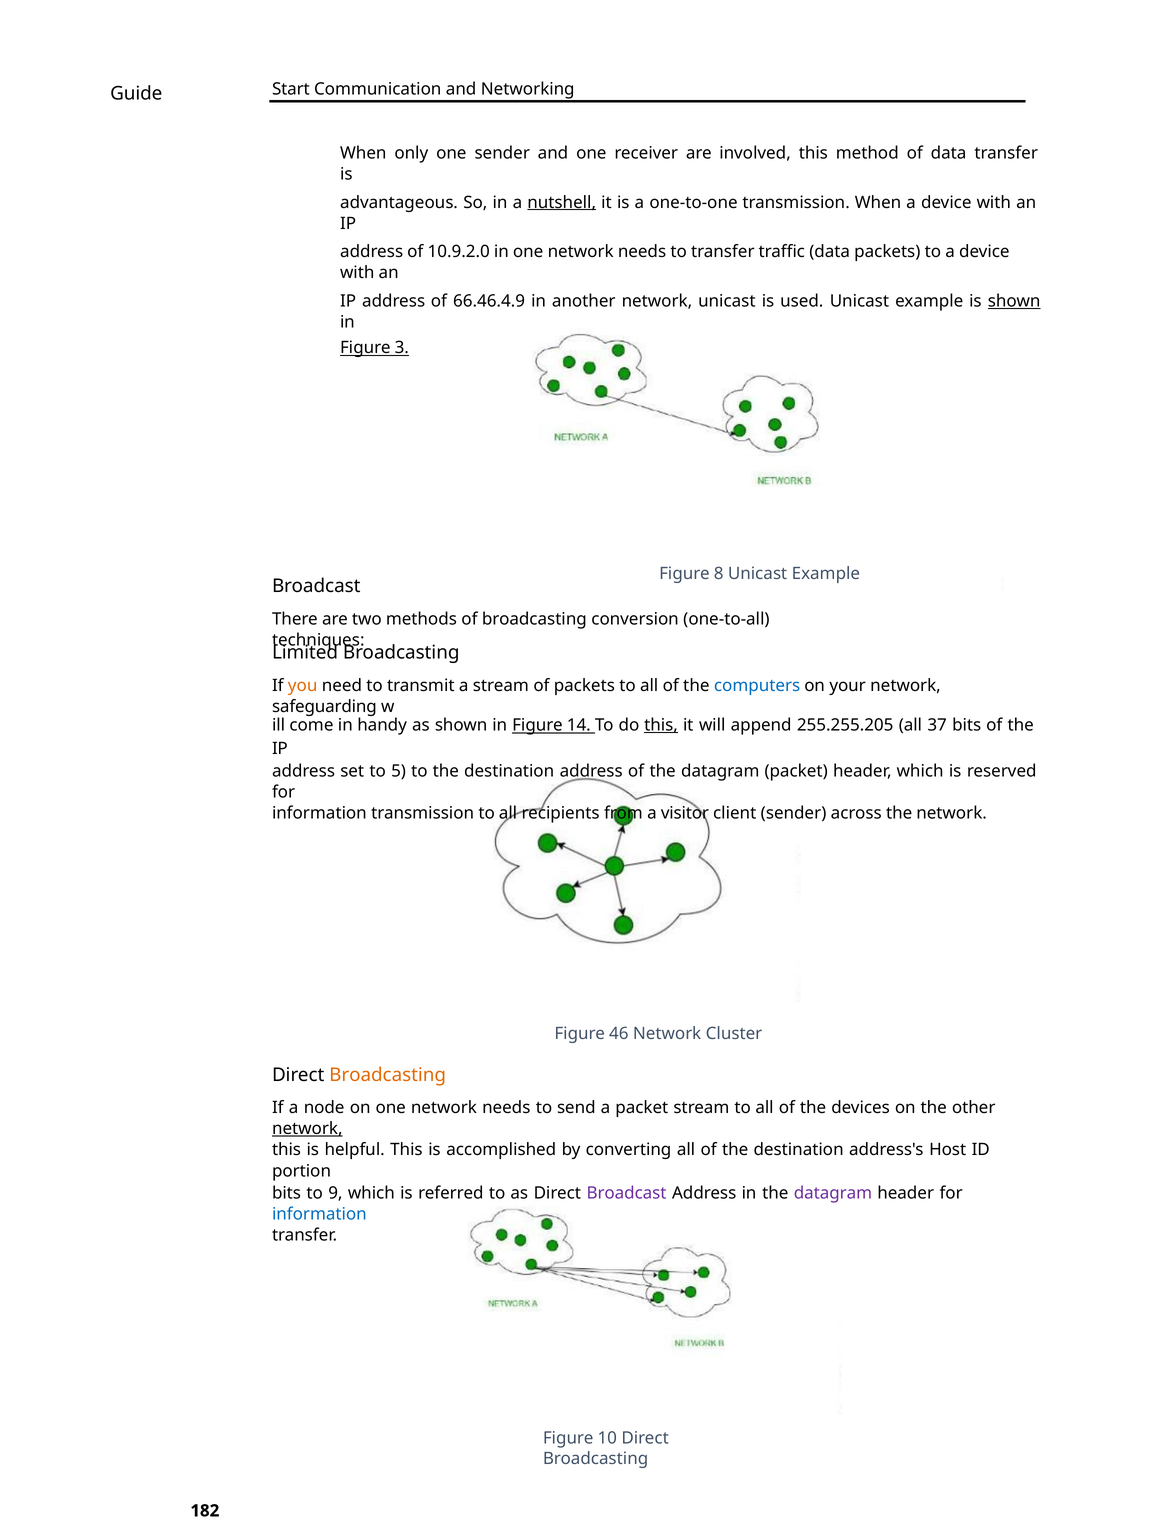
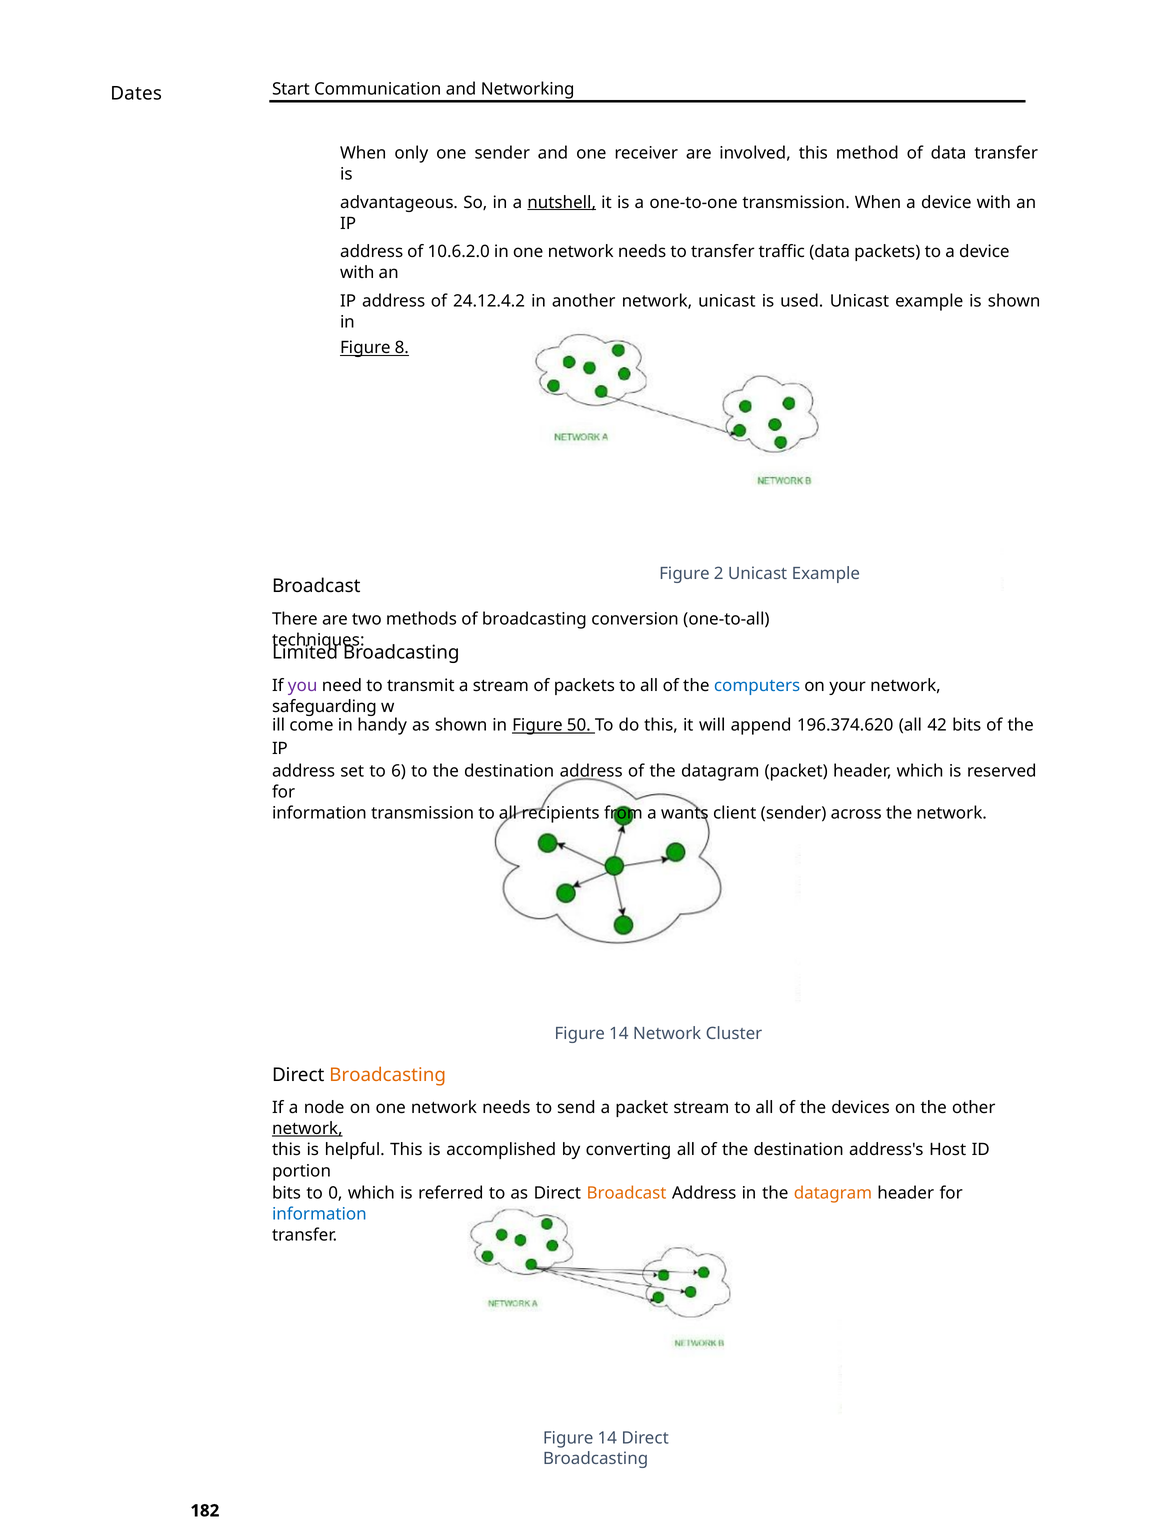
Guide: Guide -> Dates
10.9.2.0: 10.9.2.0 -> 10.6.2.0
66.46.4.9: 66.46.4.9 -> 24.12.4.2
shown at (1014, 301) underline: present -> none
3: 3 -> 8
8: 8 -> 2
you colour: orange -> purple
14: 14 -> 50
this at (661, 725) underline: present -> none
255.255.205: 255.255.205 -> 196.374.620
37: 37 -> 42
5: 5 -> 6
visitor: visitor -> wants
46 at (619, 1034): 46 -> 14
9: 9 -> 0
Broadcast at (626, 1193) colour: purple -> orange
datagram at (833, 1193) colour: purple -> orange
10 at (607, 1438): 10 -> 14
